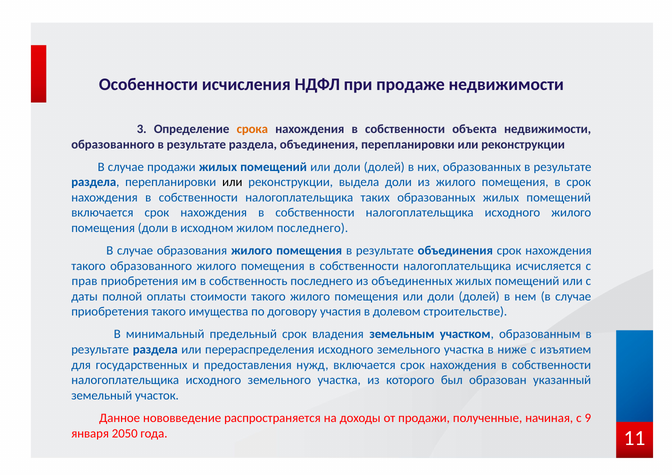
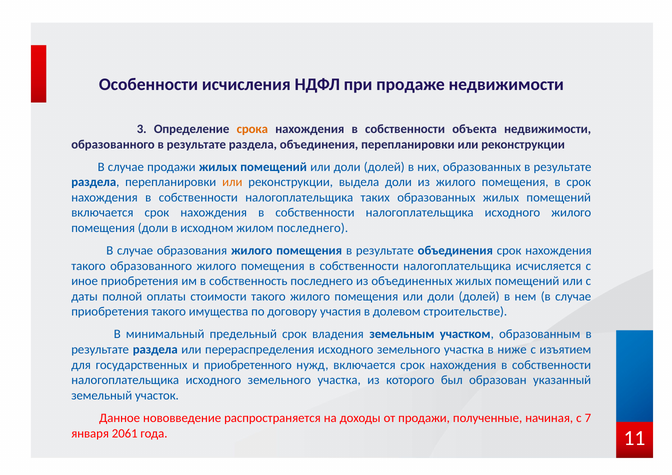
или at (232, 182) colour: black -> orange
прав: прав -> иное
предоставления: предоставления -> приобретенного
9: 9 -> 7
2050: 2050 -> 2061
